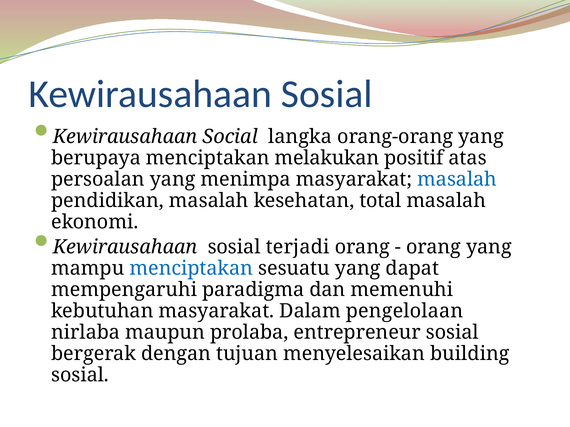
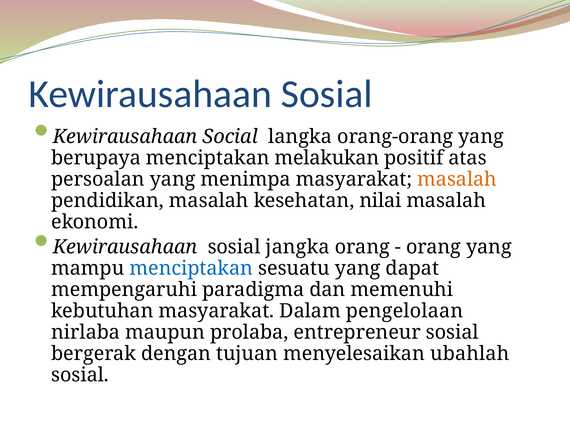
masalah at (457, 179) colour: blue -> orange
total: total -> nilai
terjadi: terjadi -> jangka
building: building -> ubahlah
